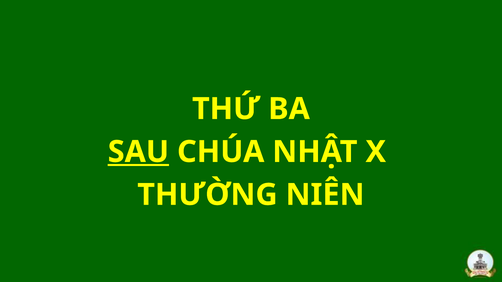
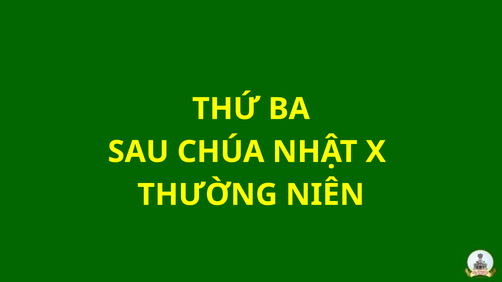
SAU underline: present -> none
